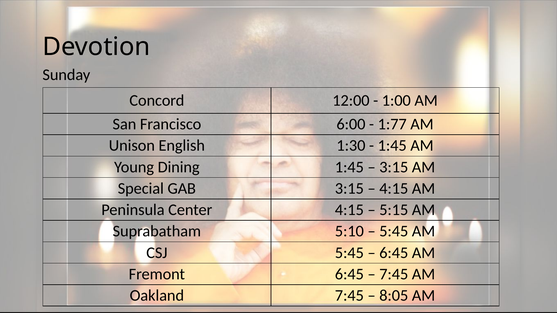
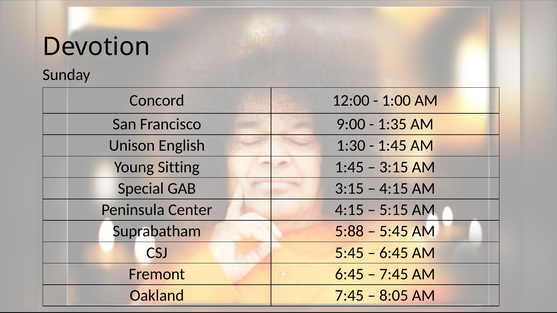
6:00: 6:00 -> 9:00
1:77: 1:77 -> 1:35
Dining: Dining -> Sitting
5:10: 5:10 -> 5:88
